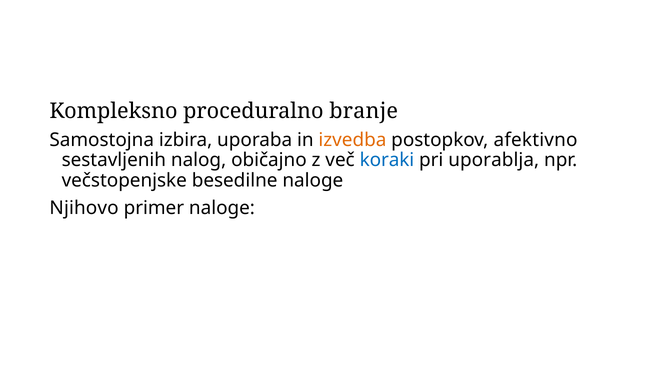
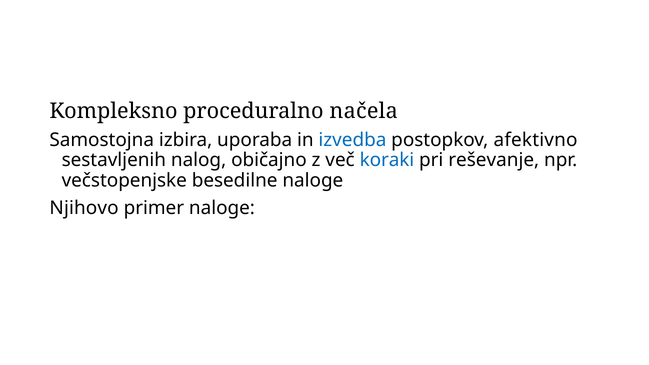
branje: branje -> načela
izvedba colour: orange -> blue
uporablja: uporablja -> reševanje
